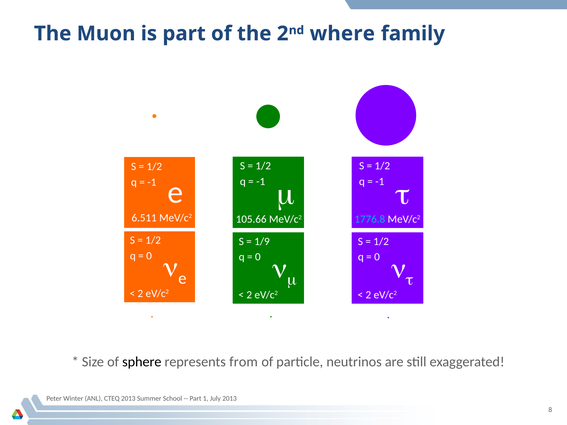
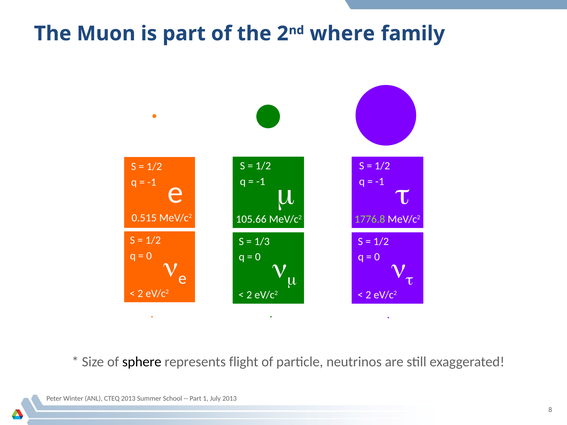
6.511: 6.511 -> 0.515
1776.8 colour: light blue -> light green
1/9: 1/9 -> 1/3
from: from -> flight
